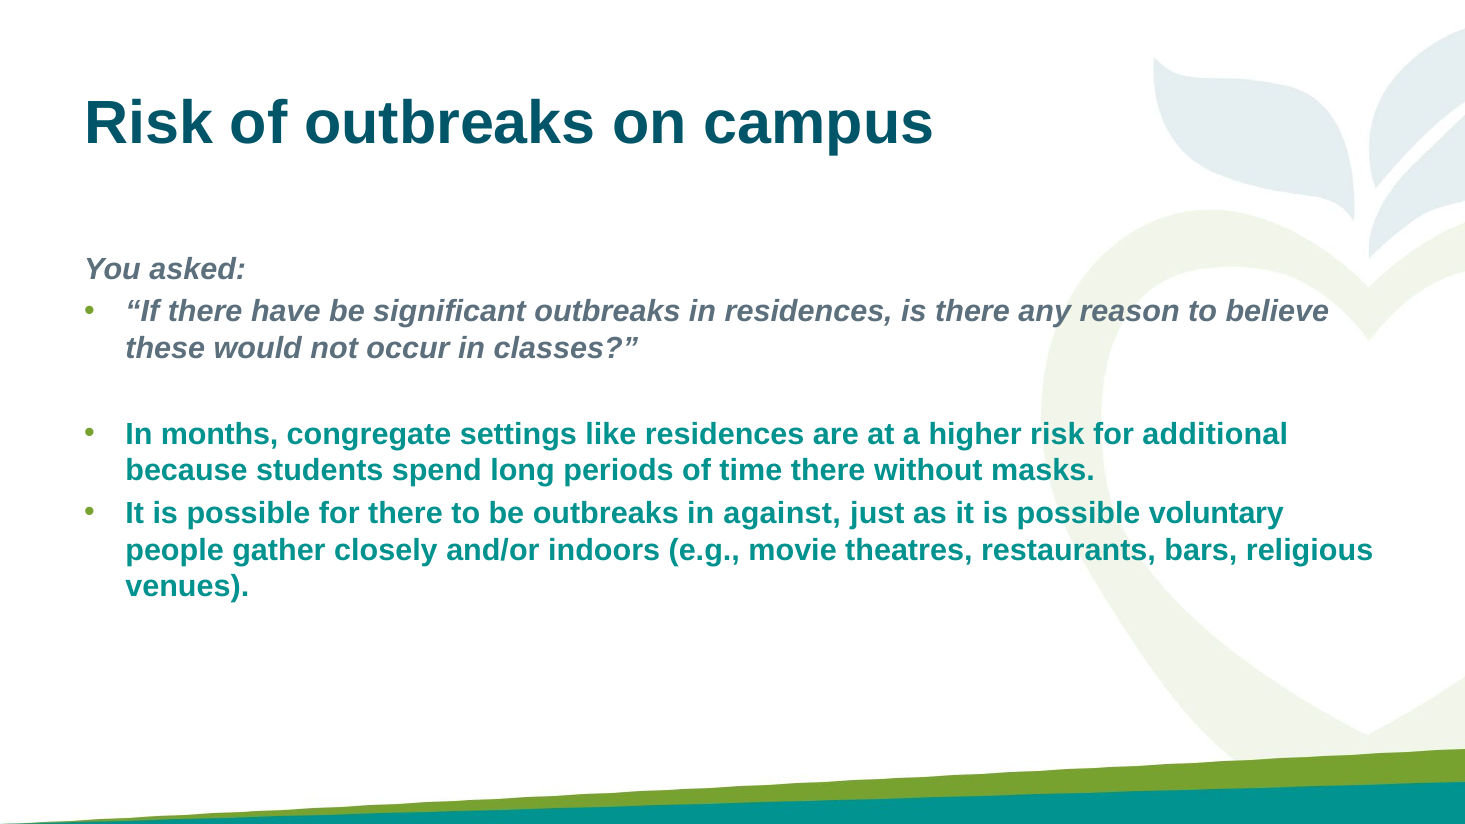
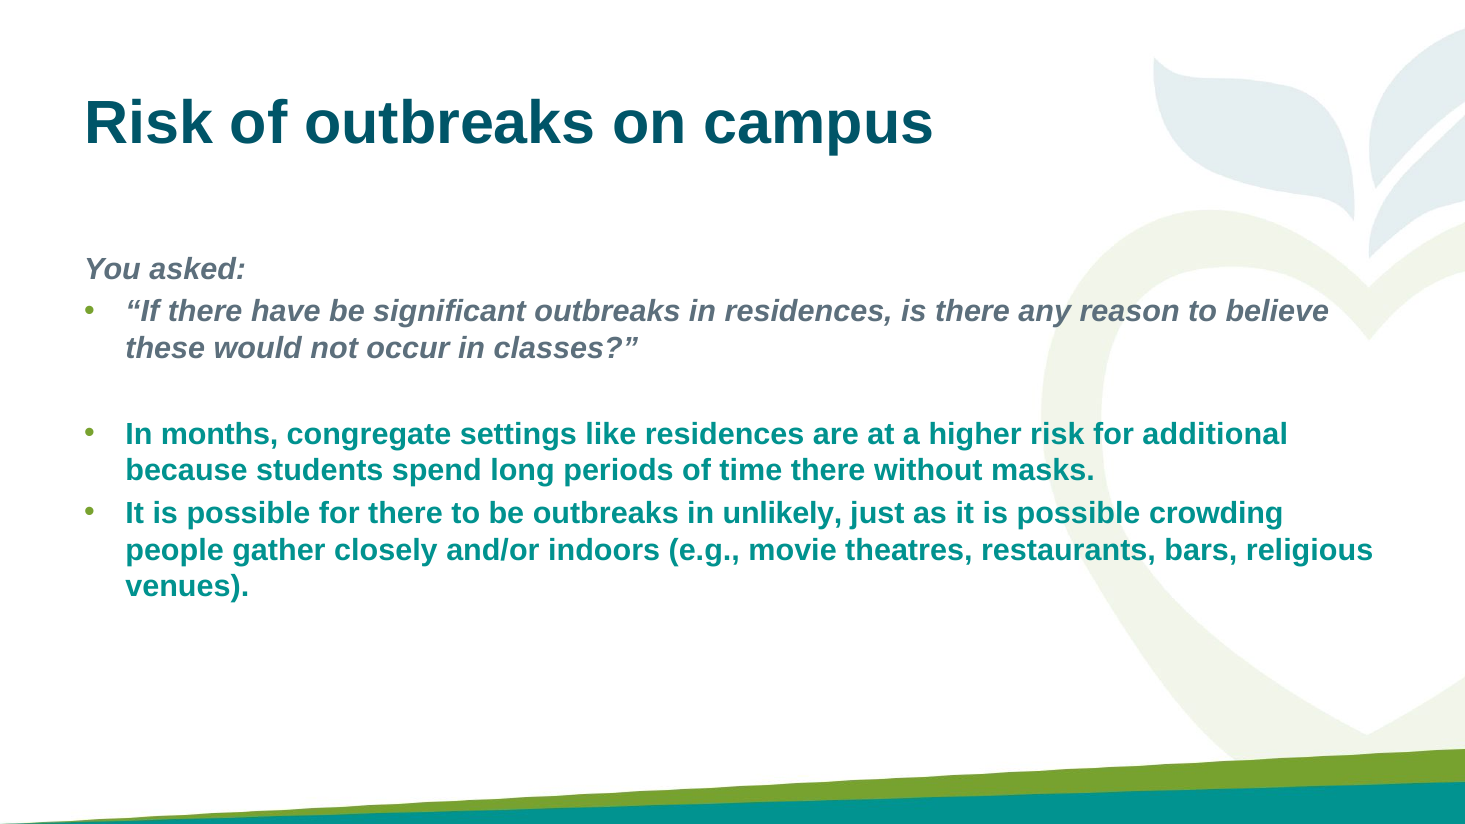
against: against -> unlikely
voluntary: voluntary -> crowding
